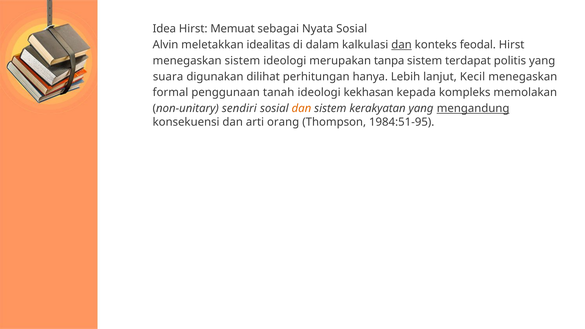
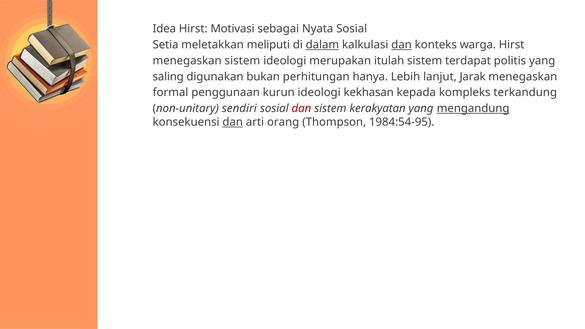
Memuat: Memuat -> Motivasi
Alvin: Alvin -> Setia
idealitas: idealitas -> meliputi
dalam underline: none -> present
feodal: feodal -> warga
tanpa: tanpa -> itulah
suara: suara -> saling
dilihat: dilihat -> bukan
Kecil: Kecil -> Jarak
tanah: tanah -> kurun
memolakan: memolakan -> terkandung
dan at (301, 108) colour: orange -> red
dan at (233, 122) underline: none -> present
1984:51-95: 1984:51-95 -> 1984:54-95
